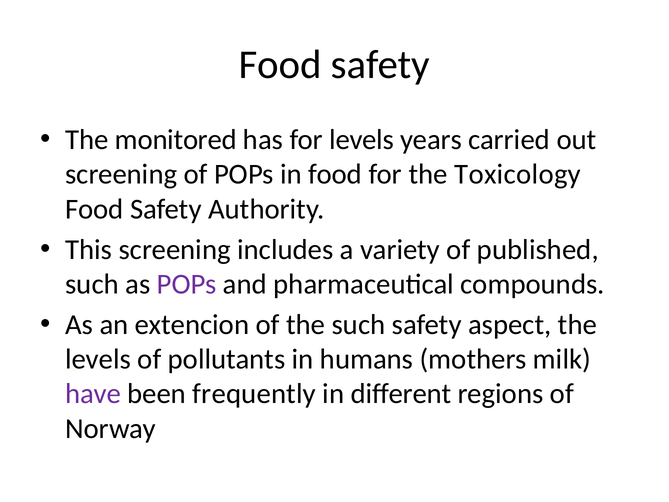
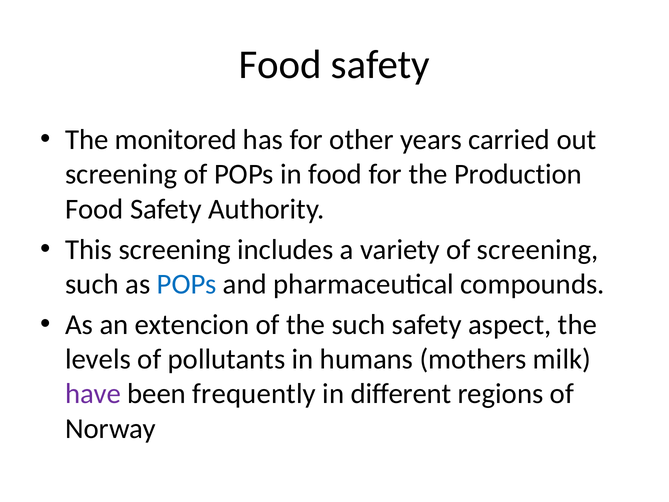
for levels: levels -> other
Toxicology: Toxicology -> Production
of published: published -> screening
POPs at (187, 284) colour: purple -> blue
